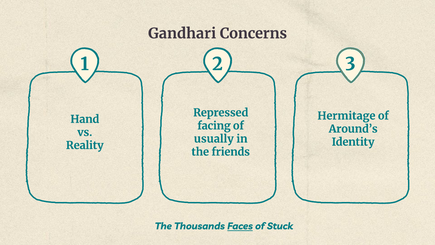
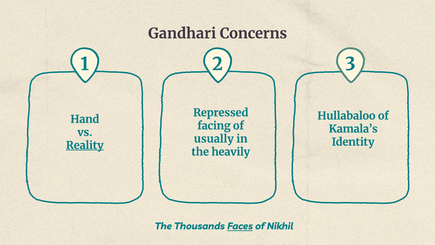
Hermitage: Hermitage -> Hullabaloo
Around’s: Around’s -> Kamala’s
Reality underline: none -> present
friends: friends -> heavily
Stuck: Stuck -> Nikhil
